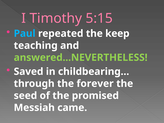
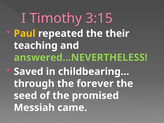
5:15: 5:15 -> 3:15
Paul colour: light blue -> yellow
keep: keep -> their
